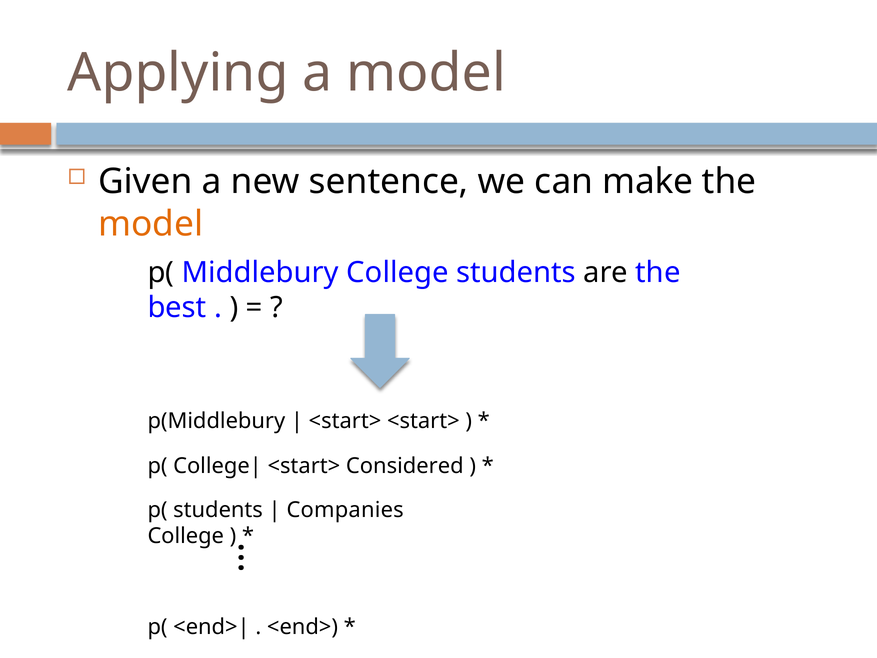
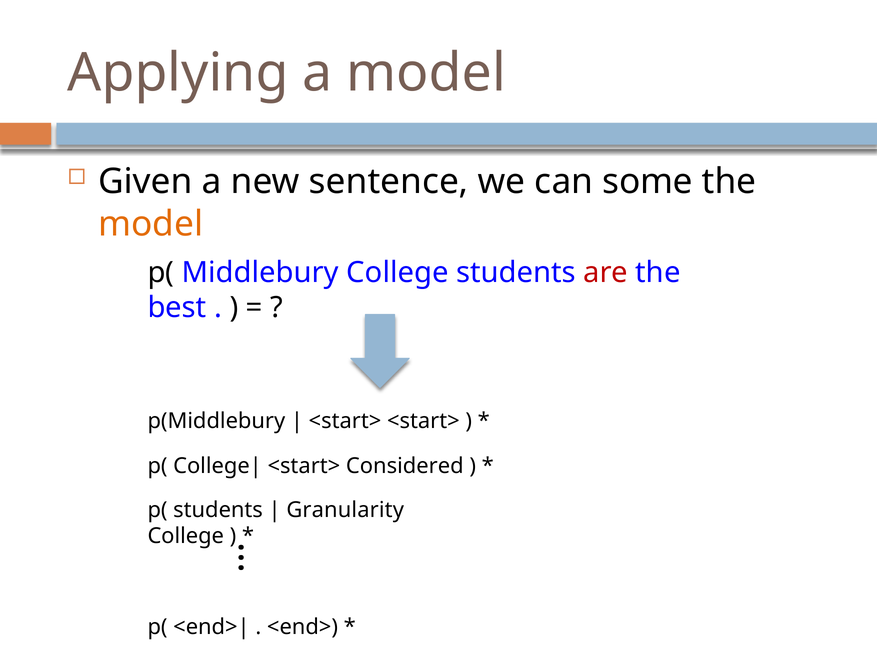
make: make -> some
are colour: black -> red
Companies: Companies -> Granularity
